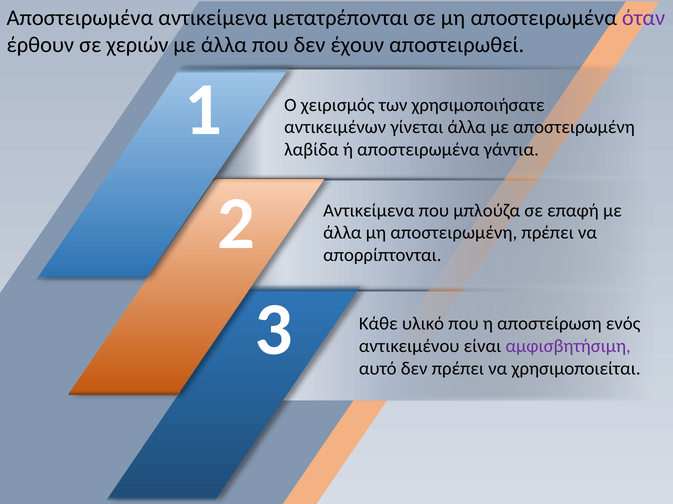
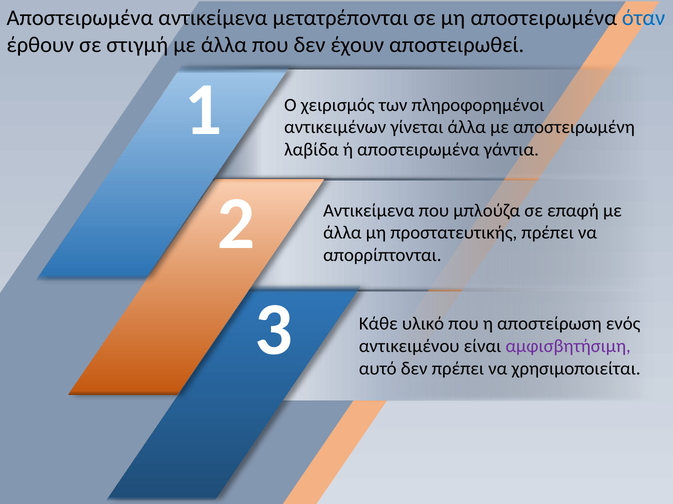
όταν colour: purple -> blue
χεριών: χεριών -> στιγμή
χρησιμοποιήσατε: χρησιμοποιήσατε -> πληροφορημένοι
μη αποστειρωμένη: αποστειρωμένη -> προστατευτικής
